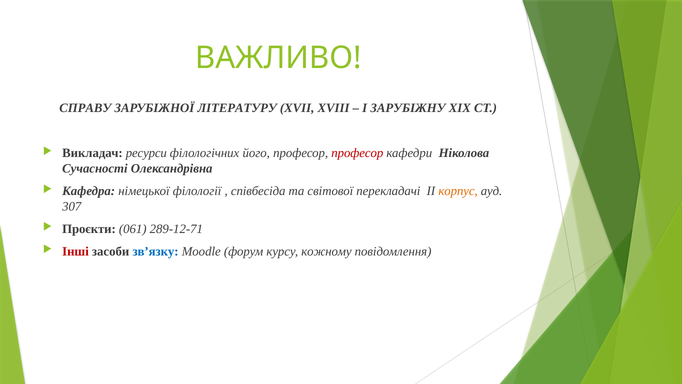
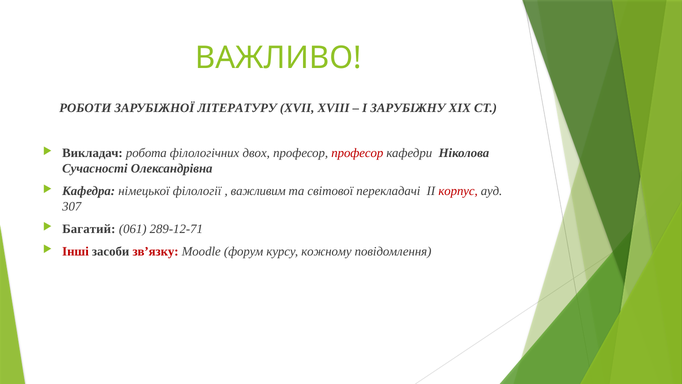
СПРАВУ: СПРАВУ -> РОБОТИ
ресурси: ресурси -> робота
його: його -> двох
співбесіда: співбесіда -> важливим
корпус colour: orange -> red
Проєкти: Проєкти -> Багатий
зв’язку colour: blue -> red
